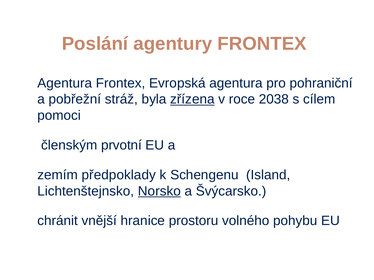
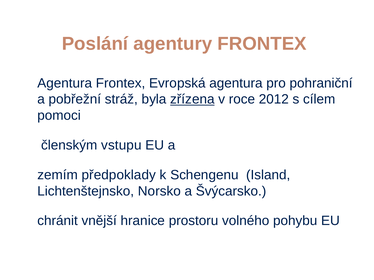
2038: 2038 -> 2012
prvotní: prvotní -> vstupu
Norsko underline: present -> none
